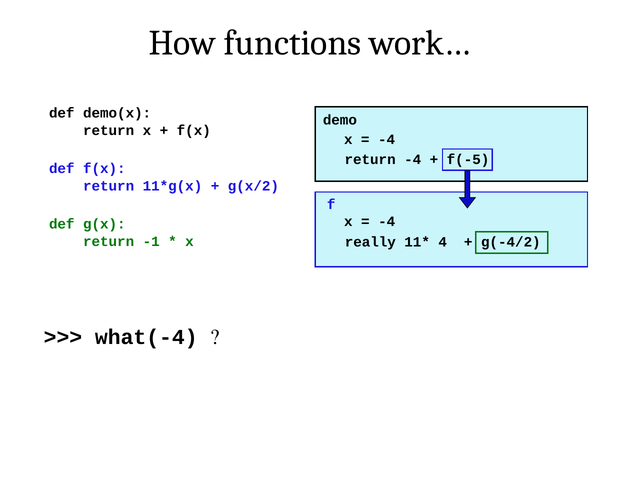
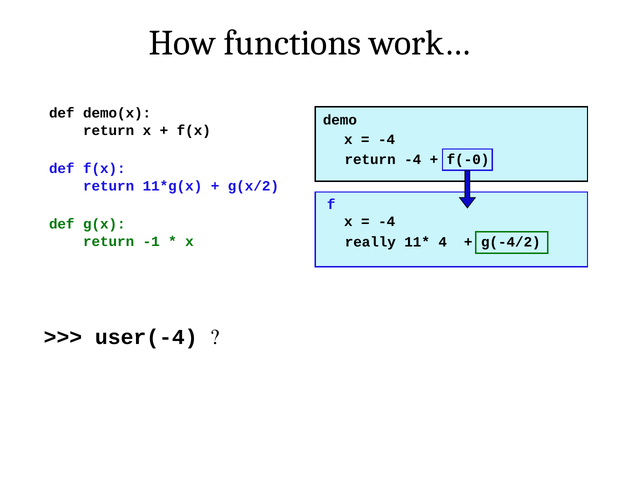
f(-5: f(-5 -> f(-0
what(-4: what(-4 -> user(-4
